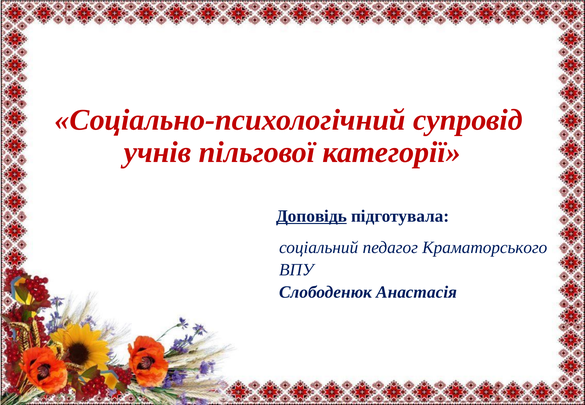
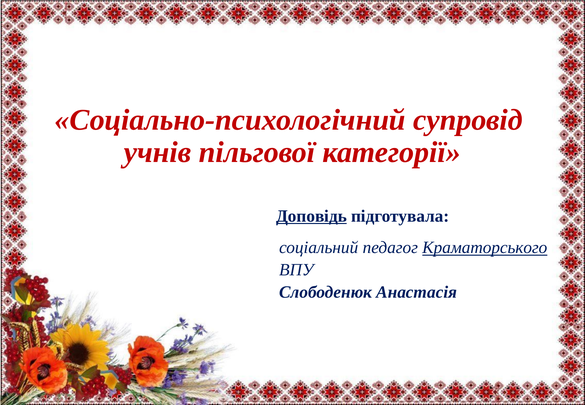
Краматорського underline: none -> present
